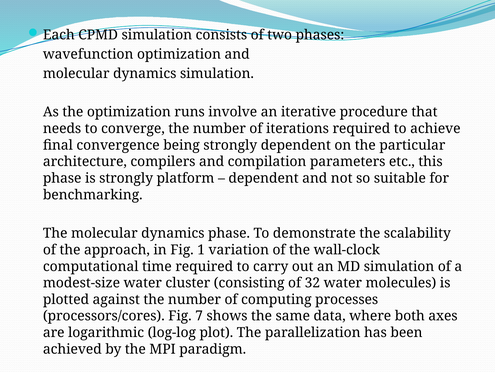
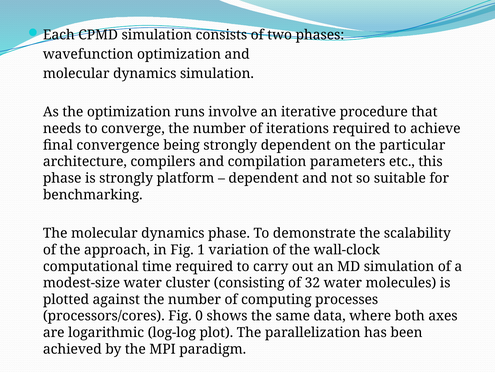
7: 7 -> 0
